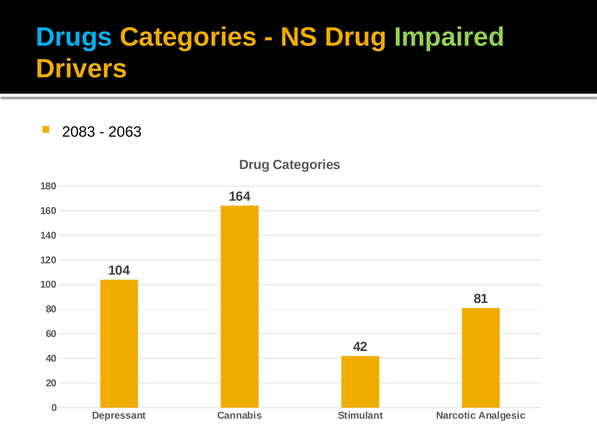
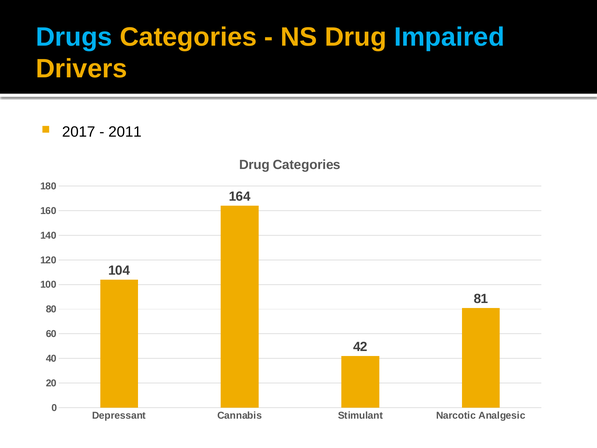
Impaired colour: light green -> light blue
2083: 2083 -> 2017
2063: 2063 -> 2011
